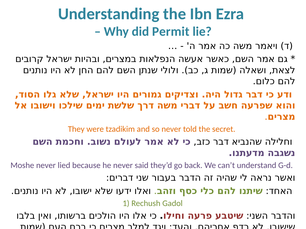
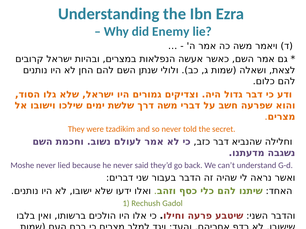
Permit: Permit -> Enemy
